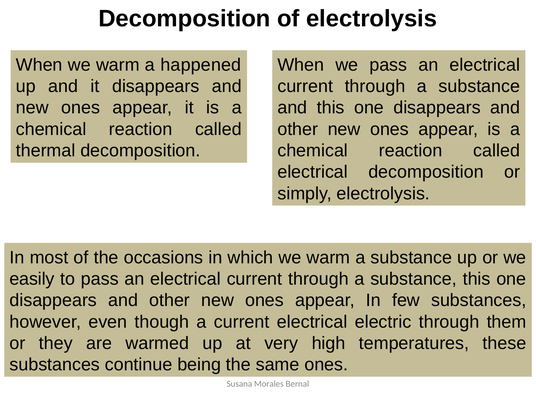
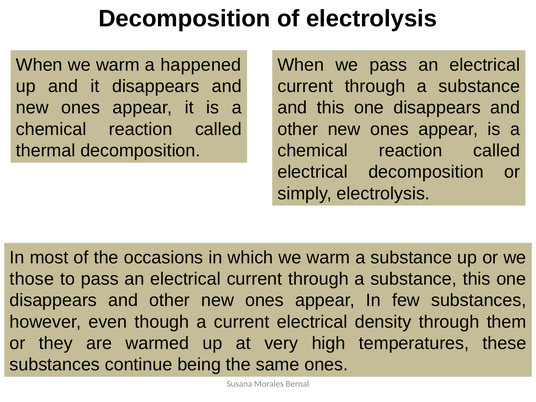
easily: easily -> those
electric: electric -> density
